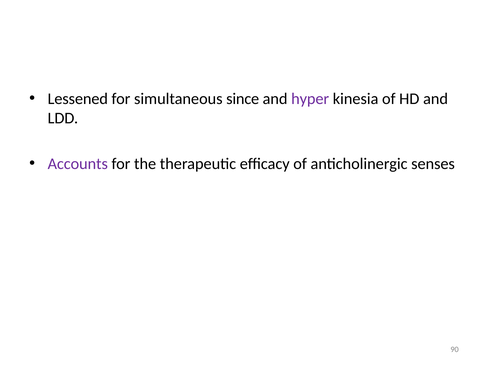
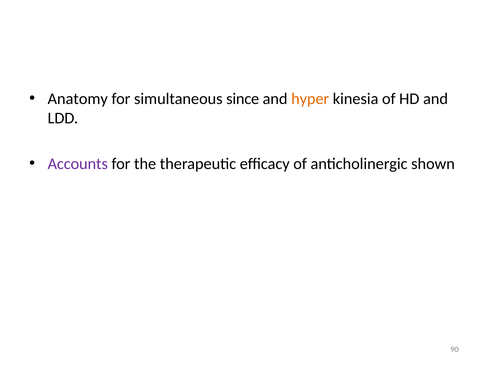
Lessened: Lessened -> Anatomy
hyper colour: purple -> orange
senses: senses -> shown
